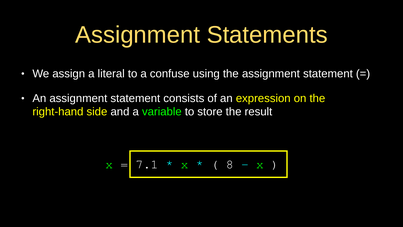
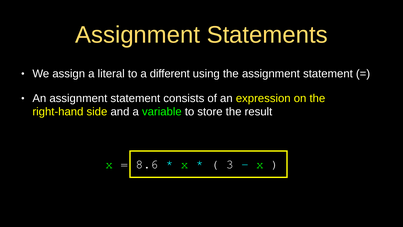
confuse: confuse -> different
7.1: 7.1 -> 8.6
8: 8 -> 3
